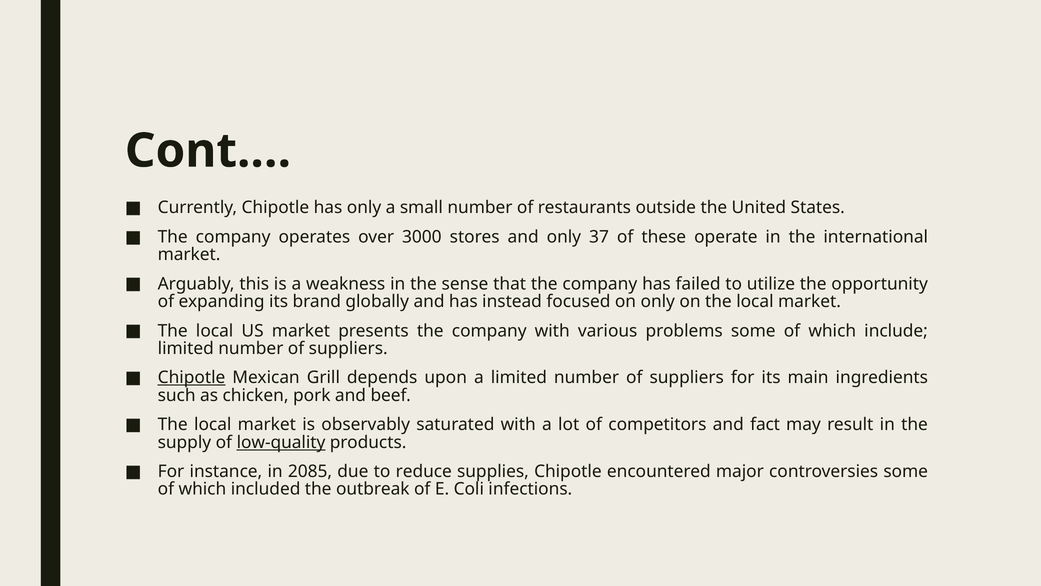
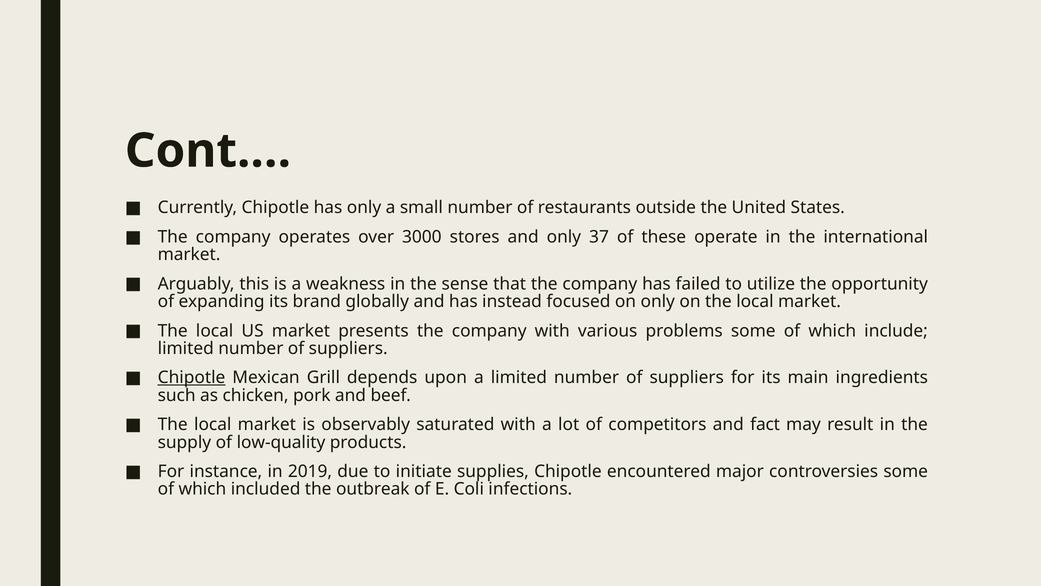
low-quality underline: present -> none
2085: 2085 -> 2019
reduce: reduce -> initiate
